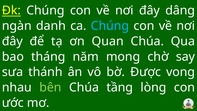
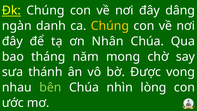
Chúng at (110, 26) colour: light blue -> yellow
Quan: Quan -> Nhân
tầng: tầng -> nhìn
